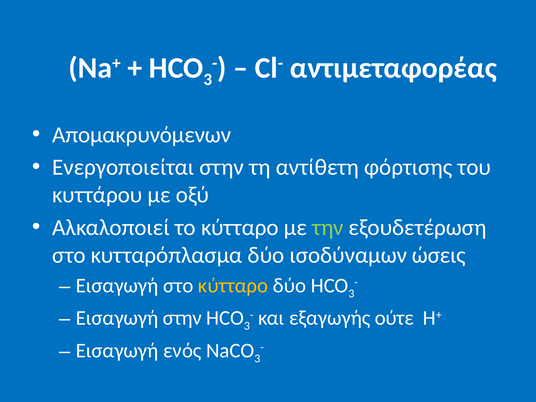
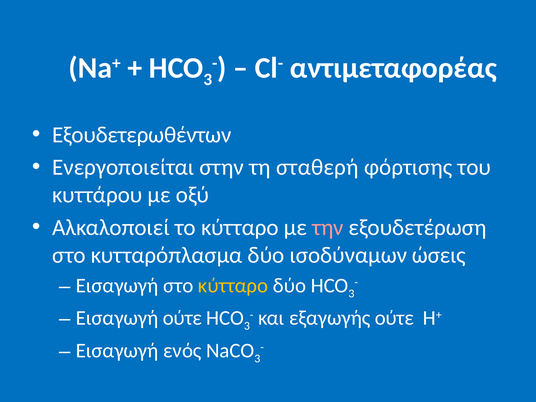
Απομακρυνόμενων: Απομακρυνόμενων -> Εξουδετερωθέντων
αντίθετη: αντίθετη -> σταθερή
την colour: light green -> pink
Εισαγωγή στην: στην -> ούτε
